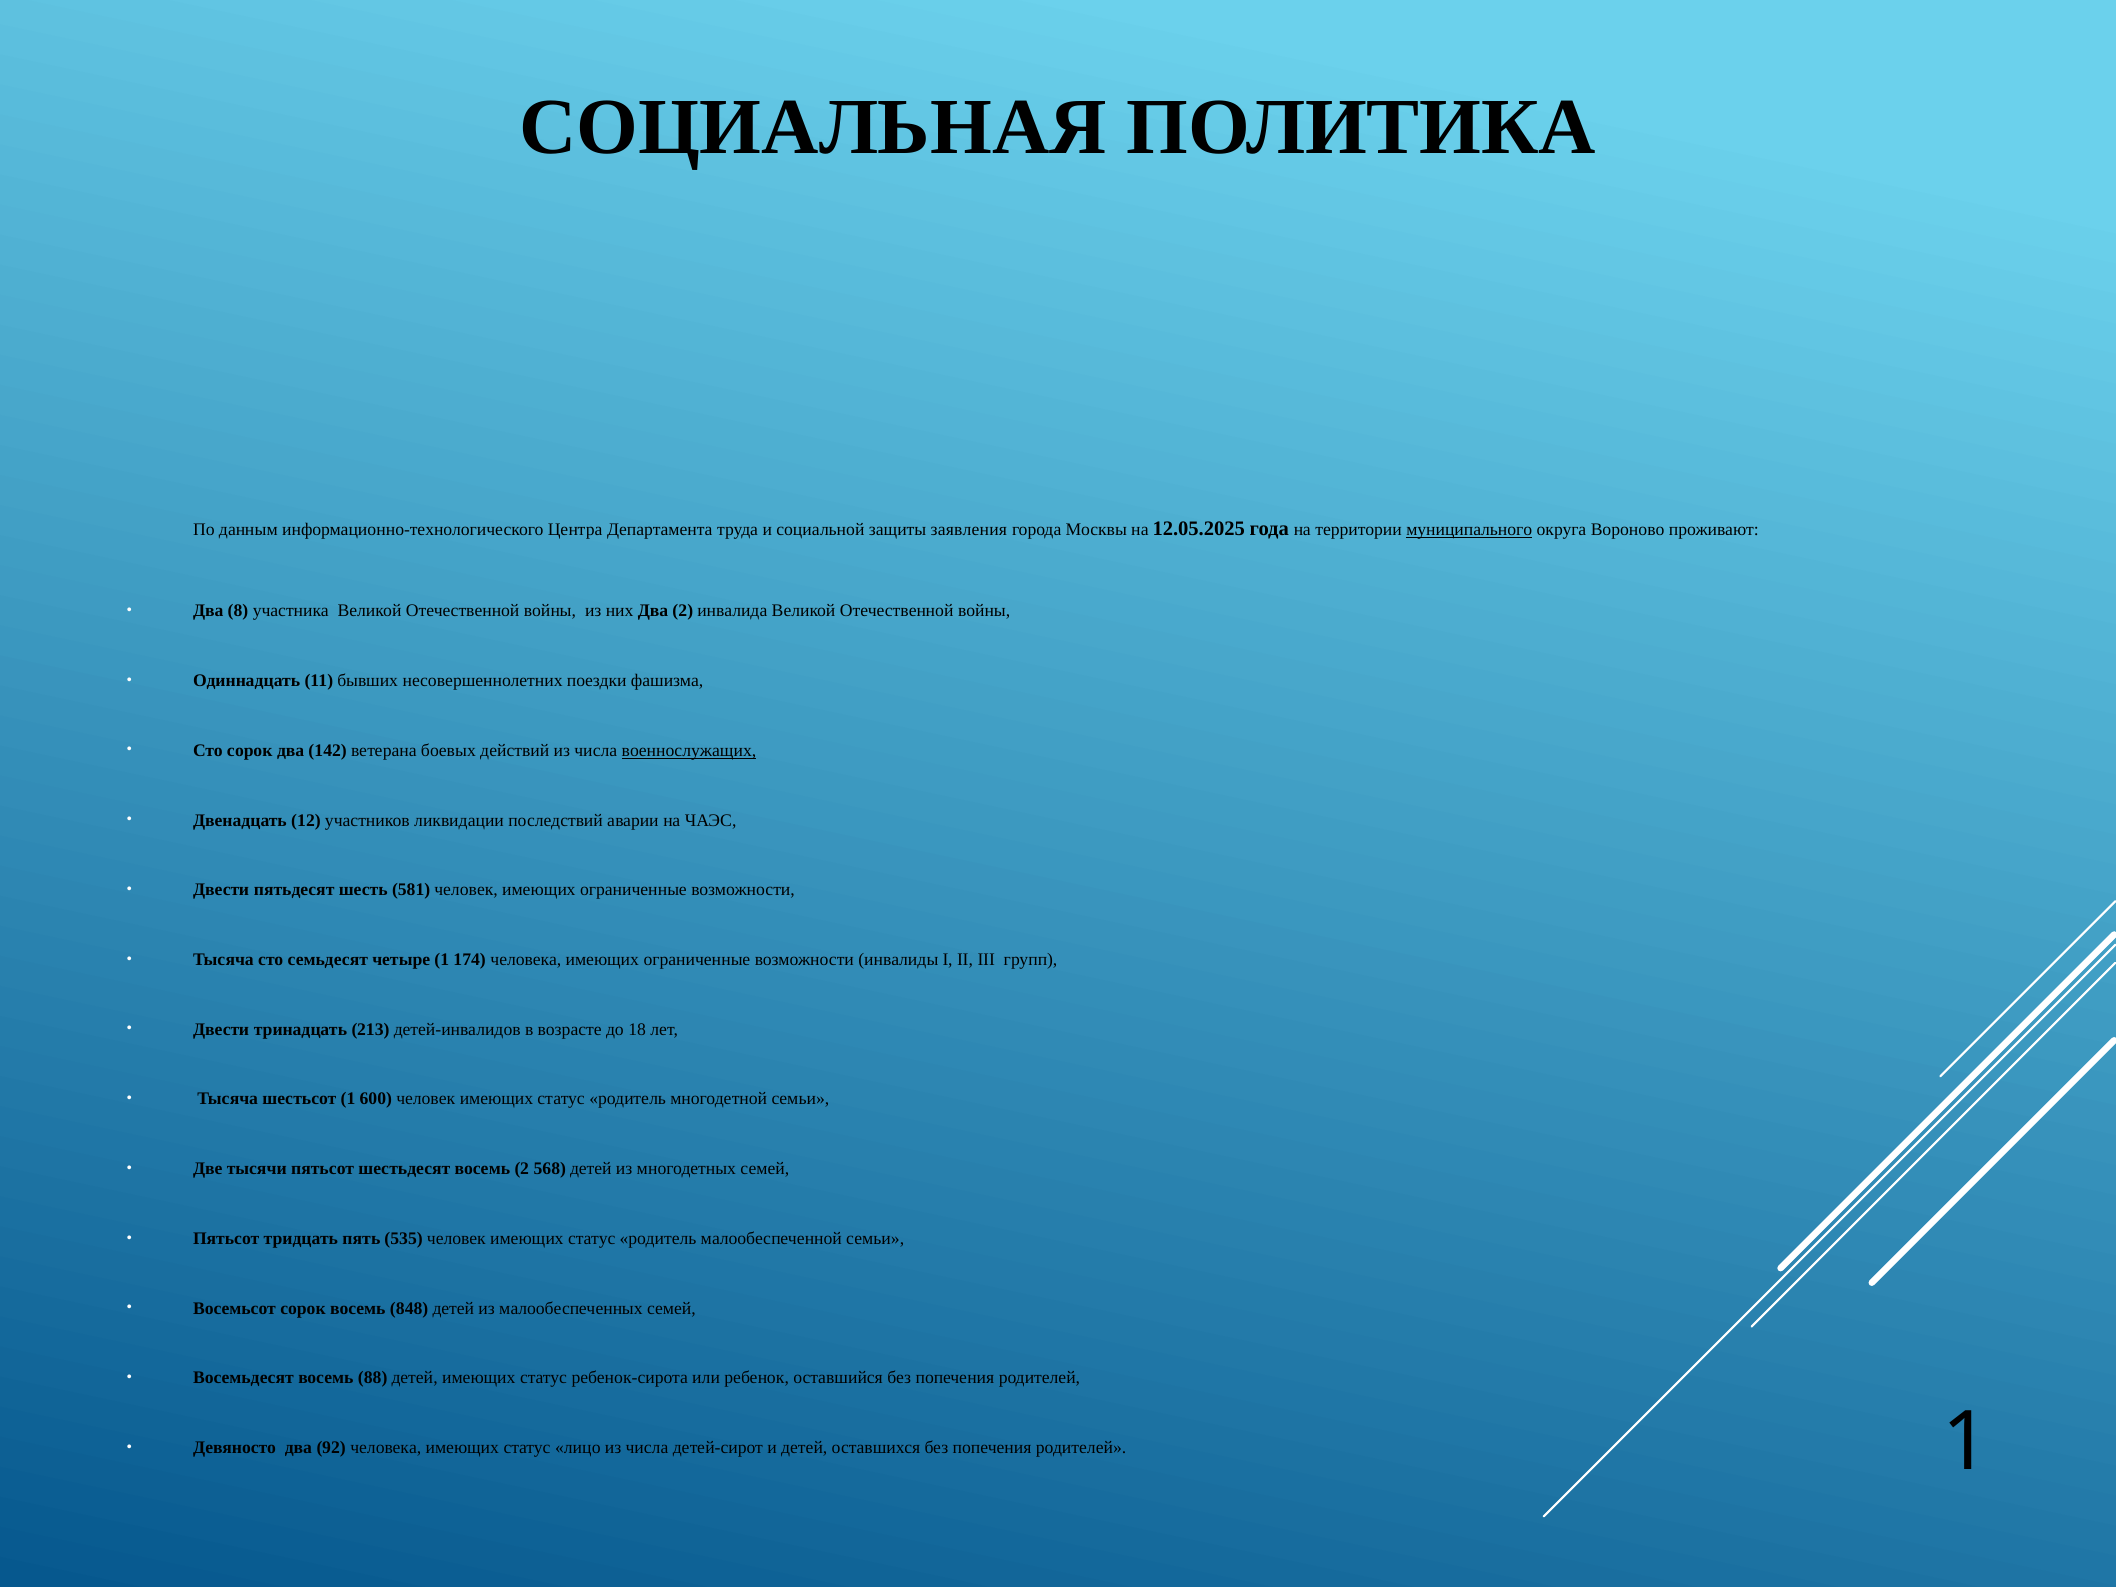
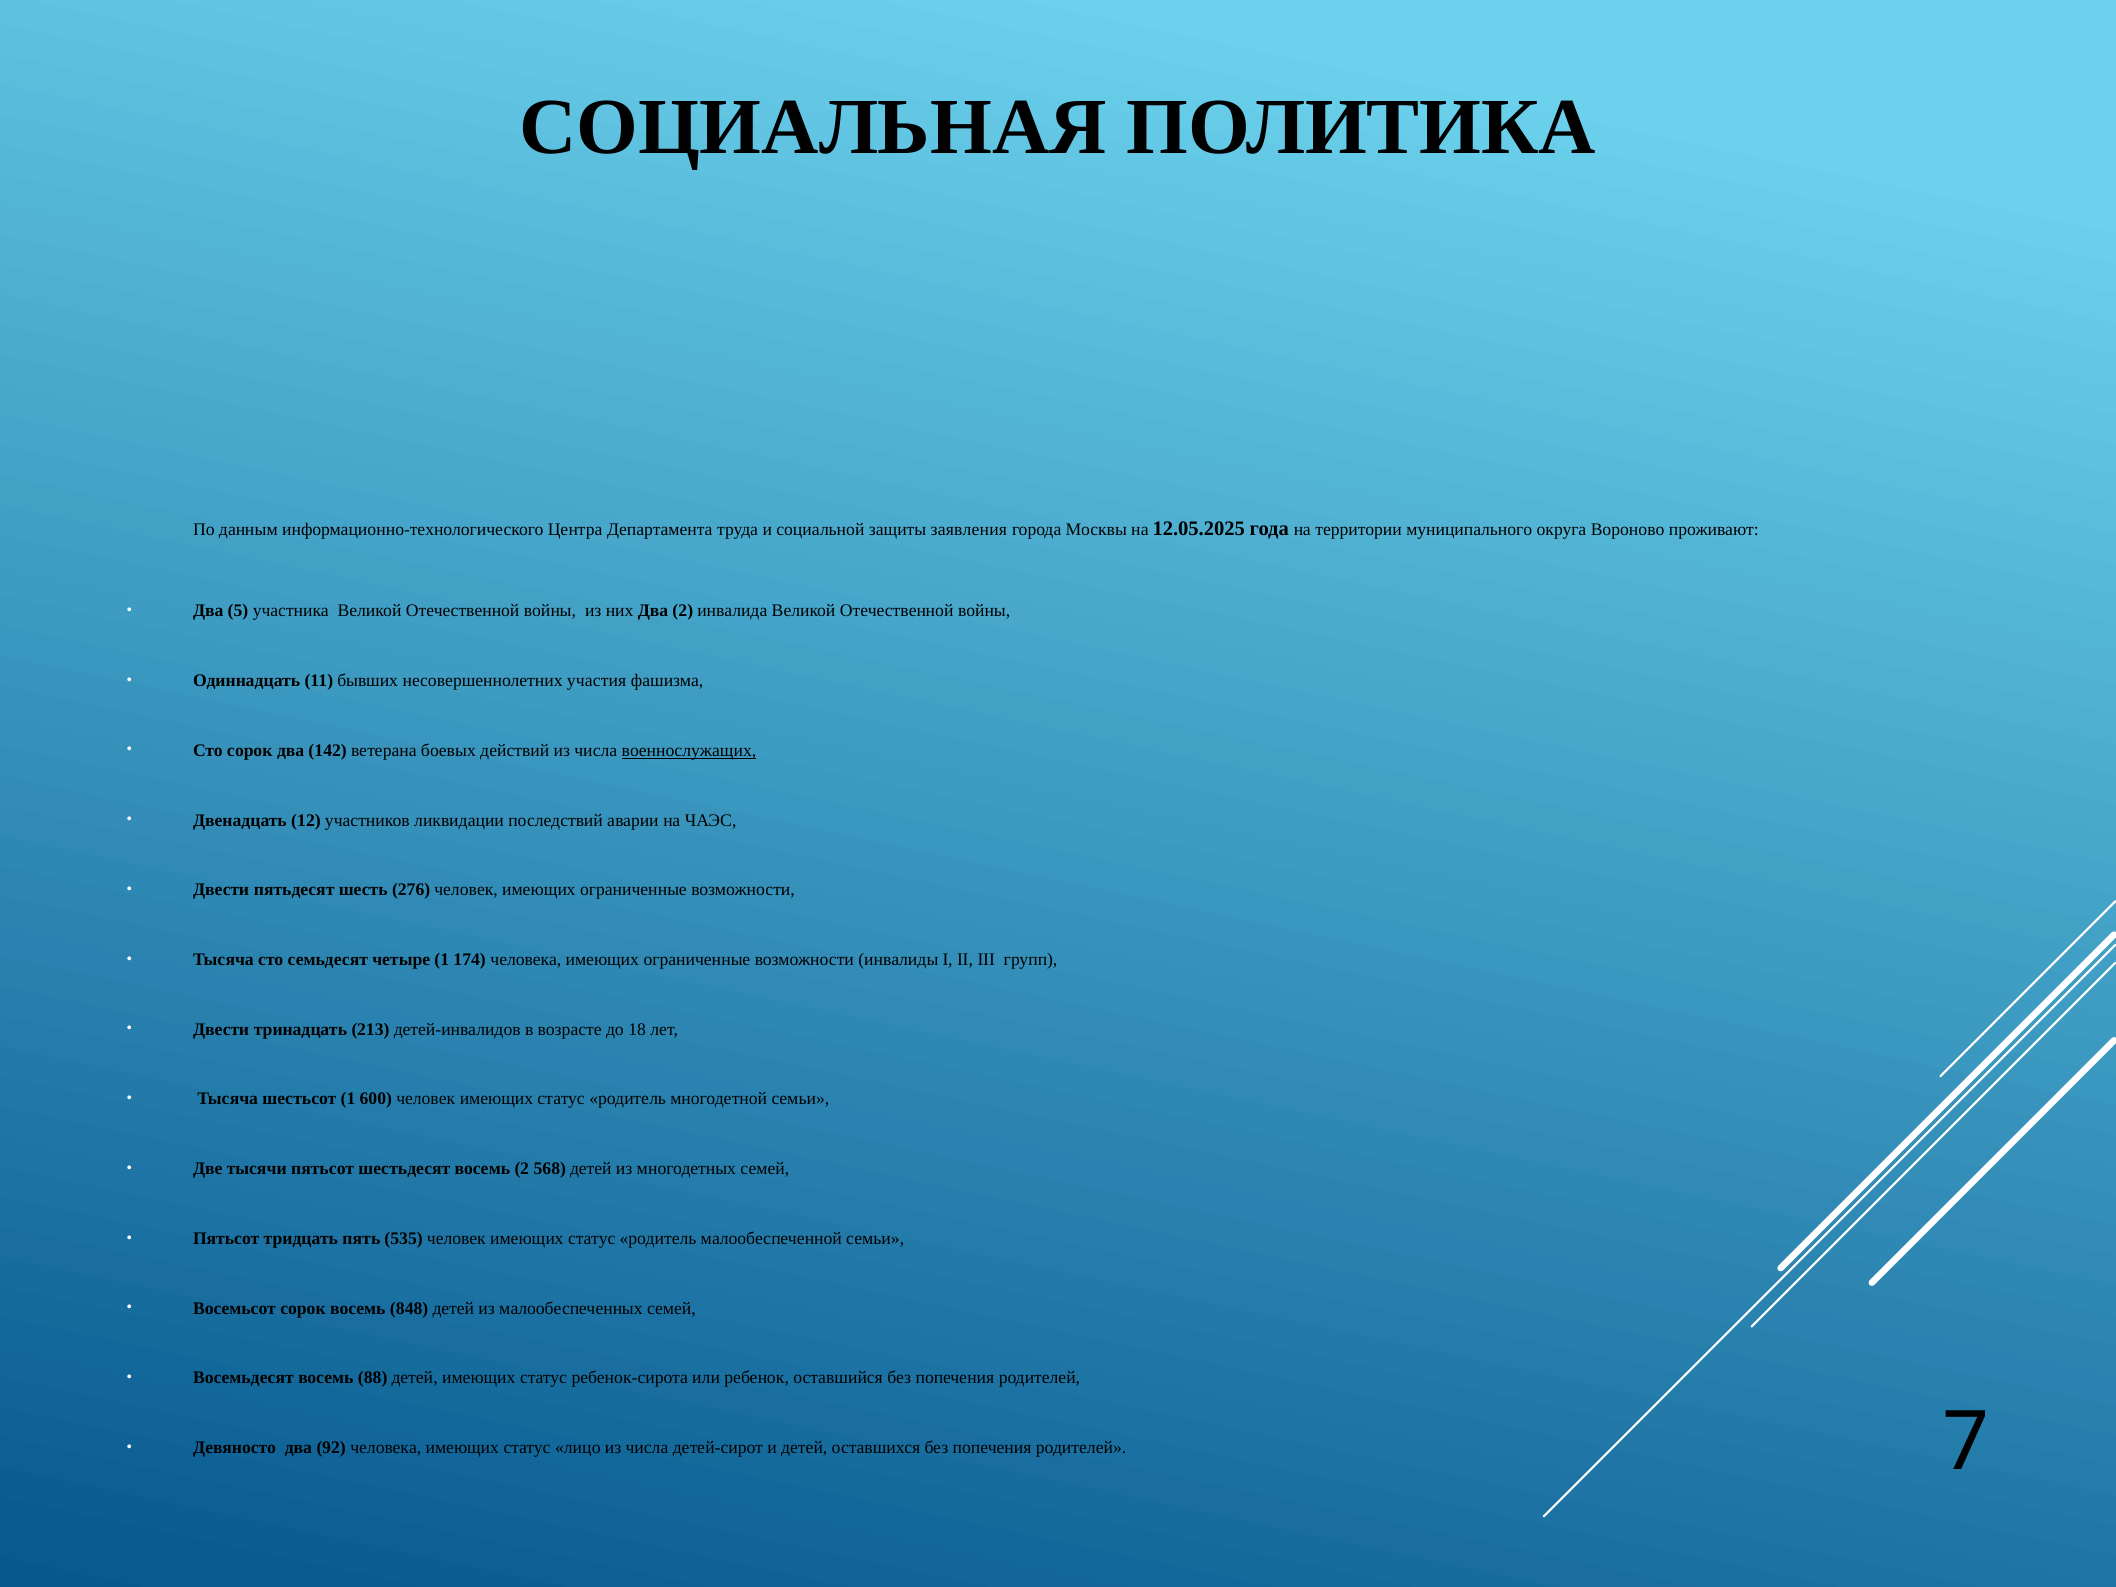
муниципального underline: present -> none
8: 8 -> 5
поездки: поездки -> участия
581: 581 -> 276
родителей 1: 1 -> 7
